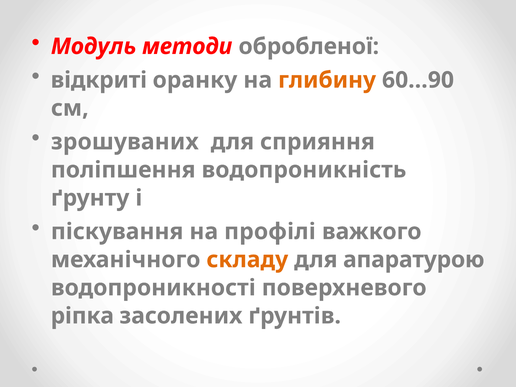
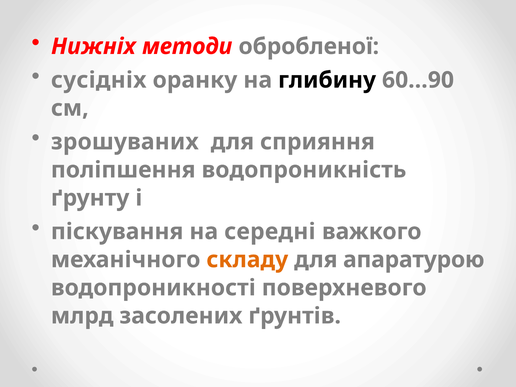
Модуль: Модуль -> Нижніх
відкриті: відкриті -> сусідніх
глибину colour: orange -> black
профілі: профілі -> середні
ріпка: ріпка -> млрд
